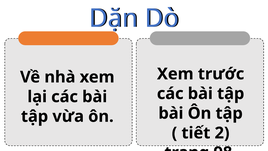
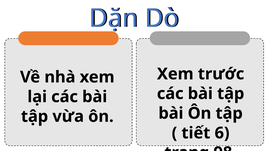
2: 2 -> 6
